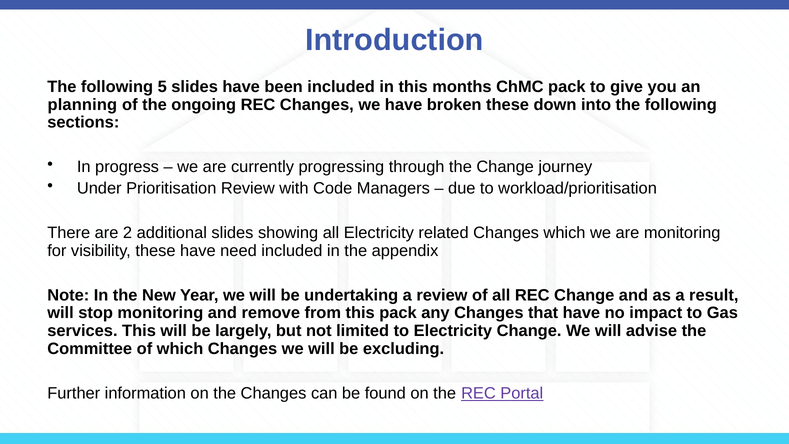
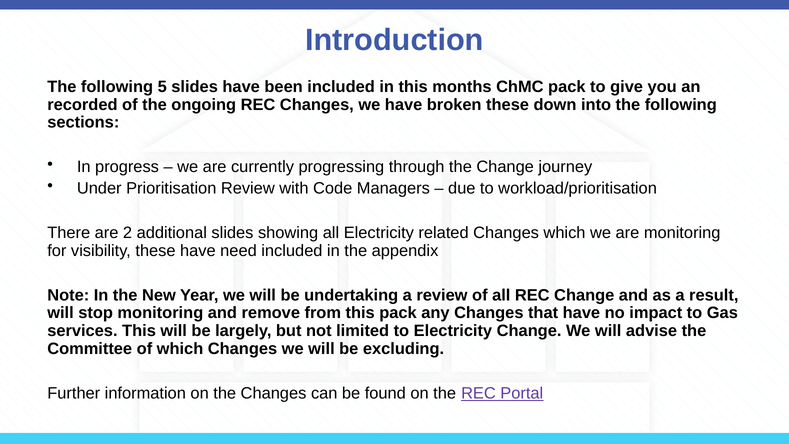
planning: planning -> recorded
